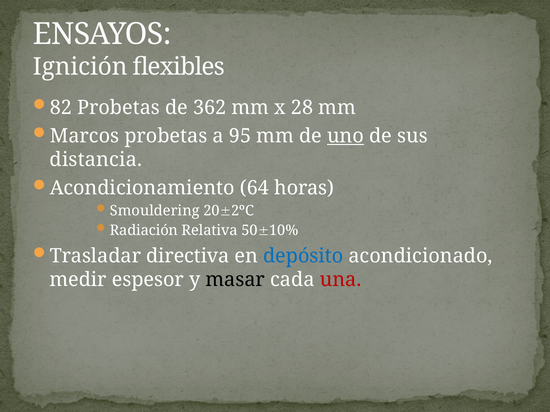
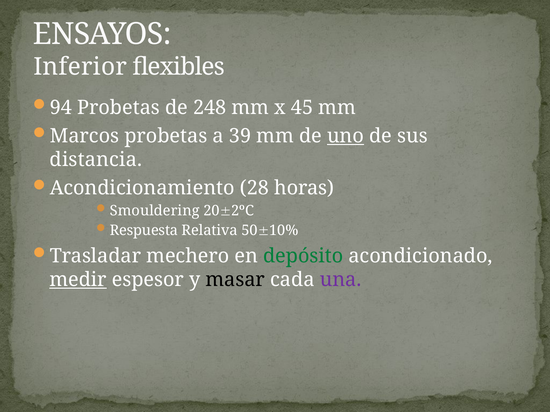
Ignición: Ignición -> Inferior
82: 82 -> 94
362: 362 -> 248
28: 28 -> 45
95: 95 -> 39
64: 64 -> 28
Radiación: Radiación -> Respuesta
directiva: directiva -> mechero
depósito colour: blue -> green
medir underline: none -> present
una colour: red -> purple
